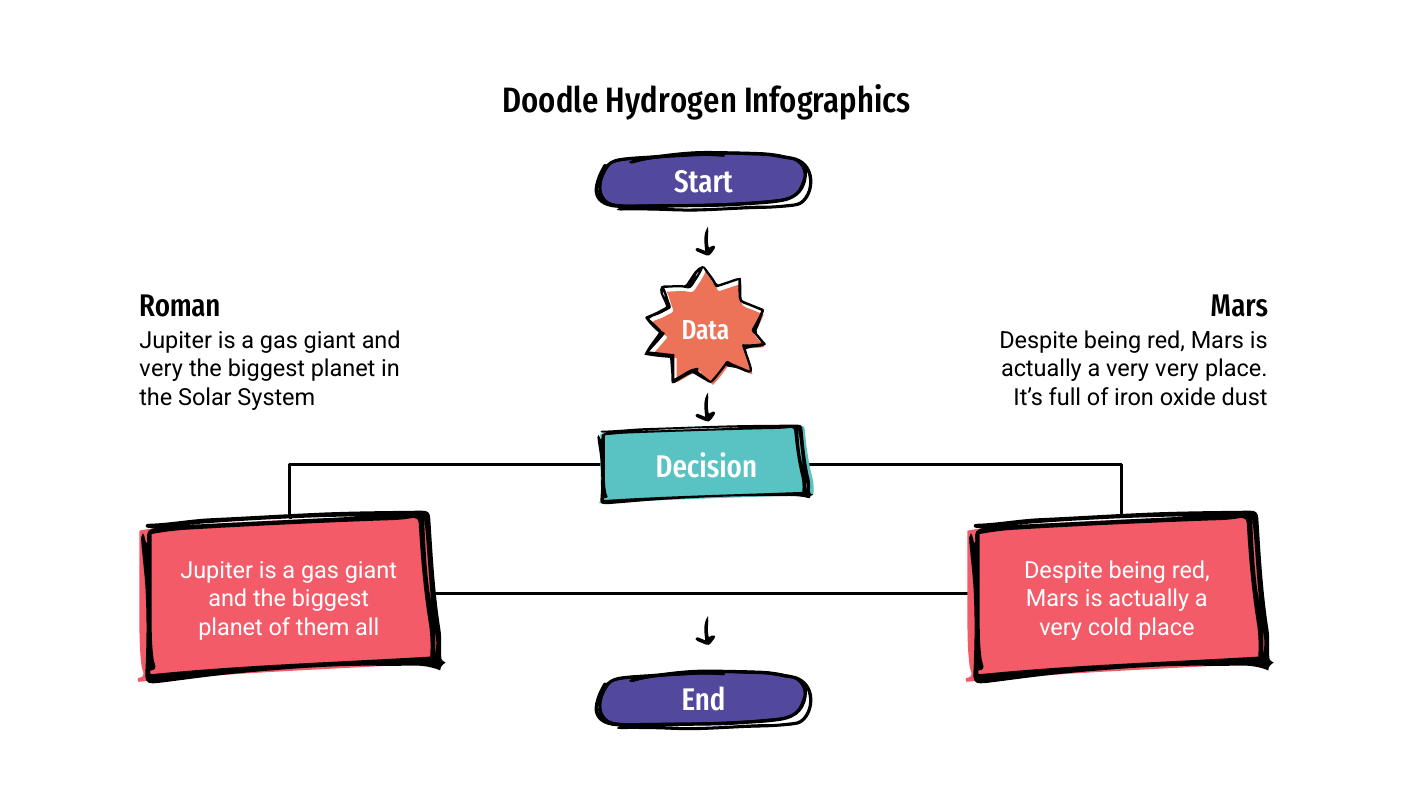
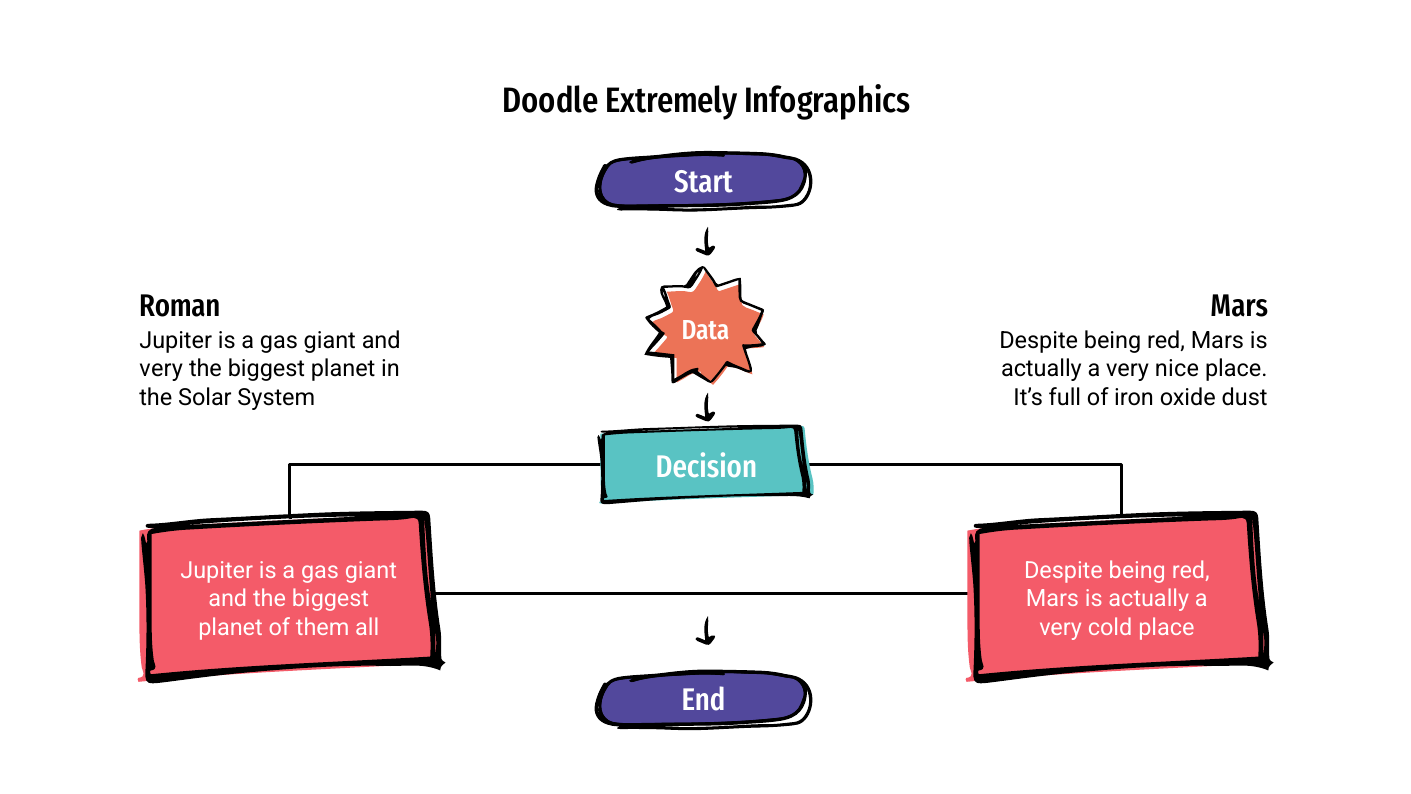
Hydrogen: Hydrogen -> Extremely
very very: very -> nice
